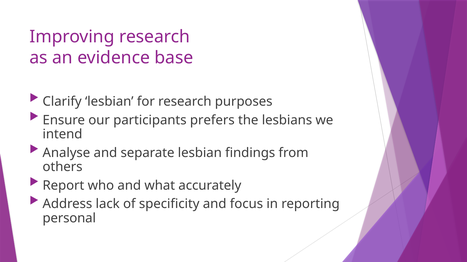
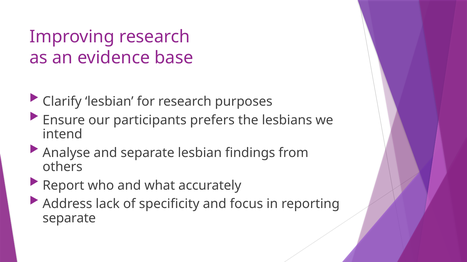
personal at (69, 219): personal -> separate
